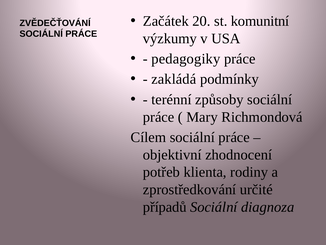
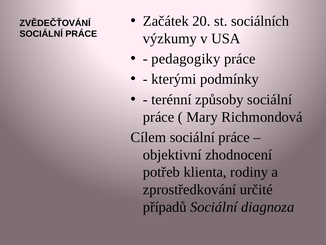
komunitní: komunitní -> sociálních
zakládá: zakládá -> kterými
